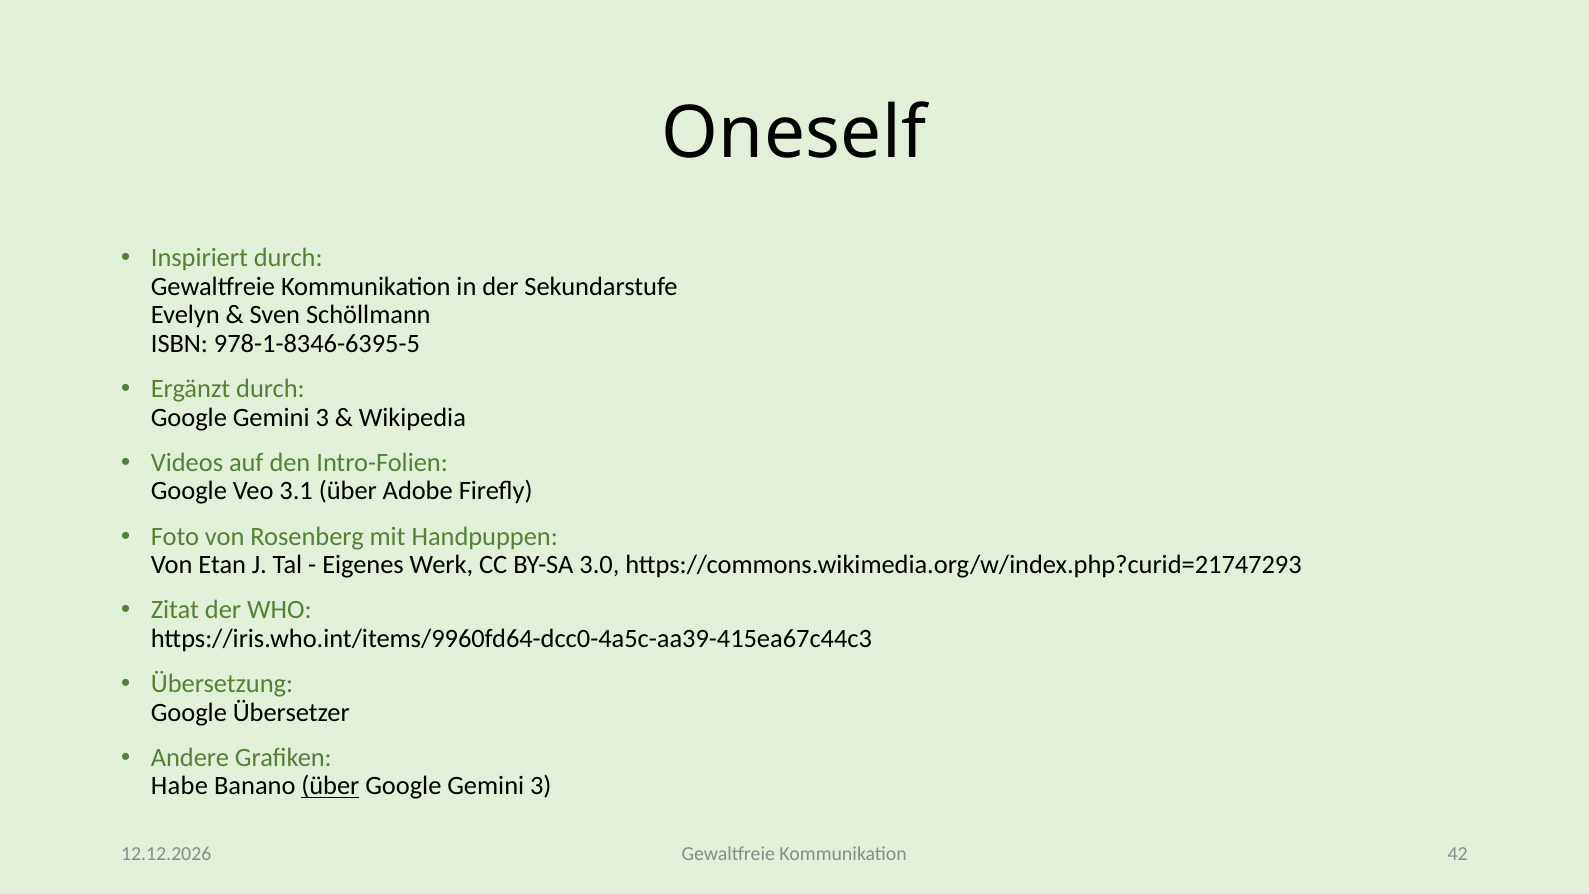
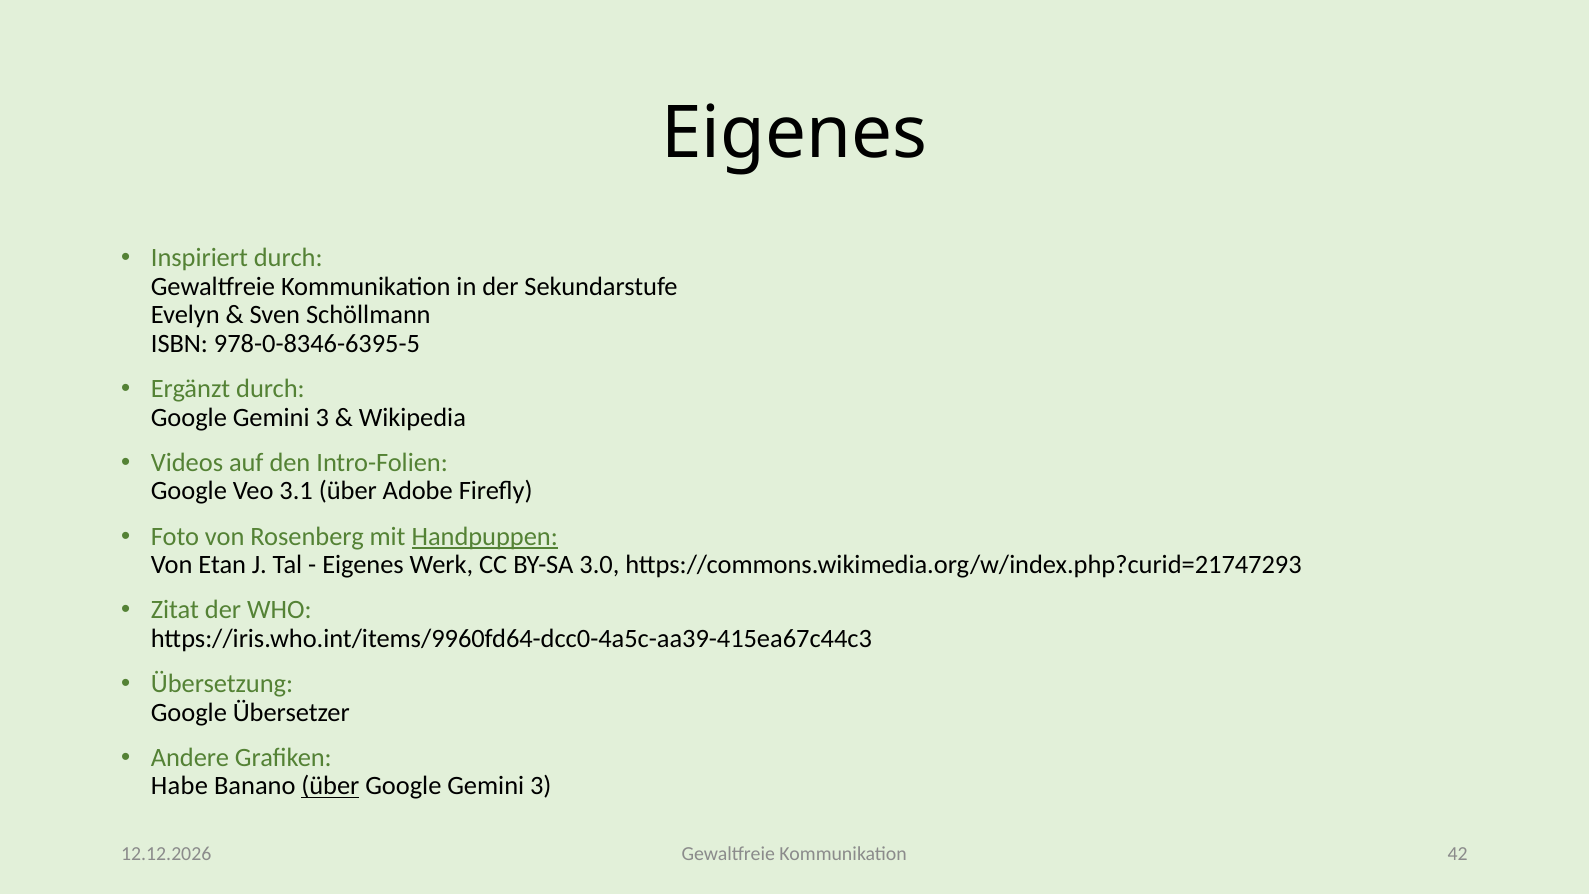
Oneself at (794, 133): Oneself -> Eigenes
978-1-8346-6395-5: 978-1-8346-6395-5 -> 978-0-8346-6395-5
Handpuppen underline: none -> present
